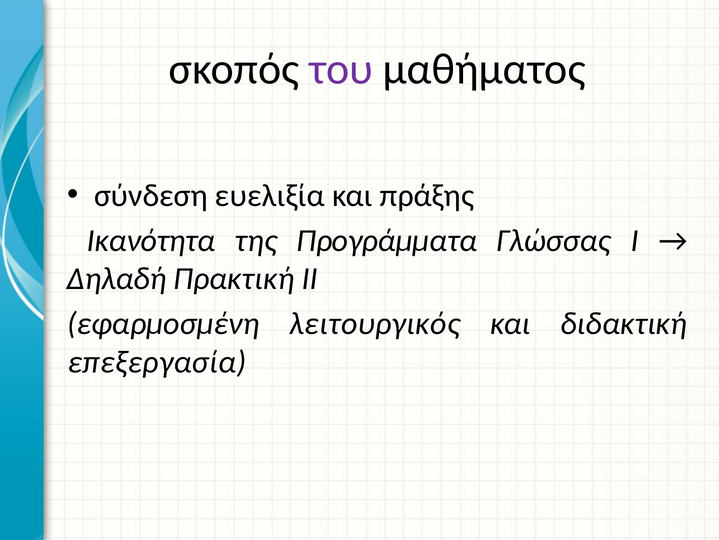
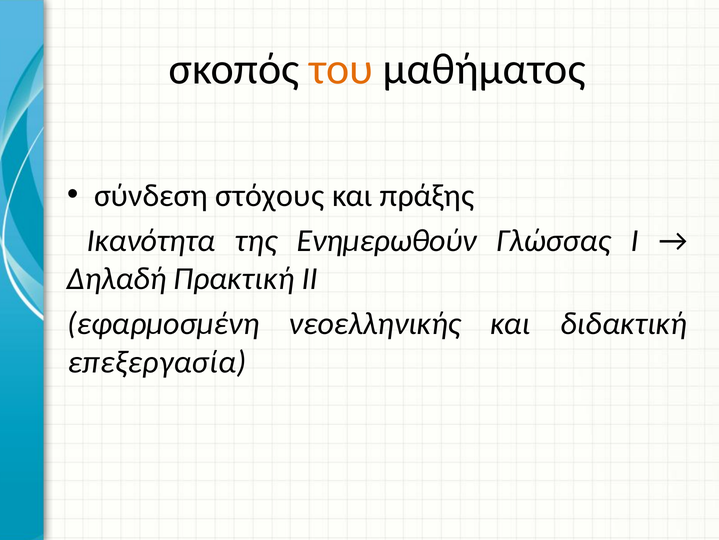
του colour: purple -> orange
ευελιξία: ευελιξία -> στόχους
Προγράμματα: Προγράμματα -> Ενημερωθούν
λειτουργικός: λειτουργικός -> νεοελληνικής
